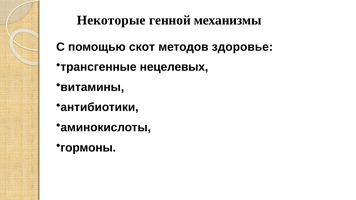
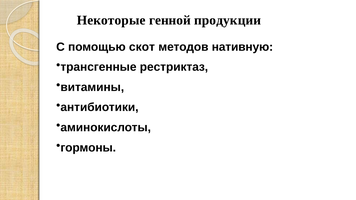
механизмы: механизмы -> продукции
здоровье: здоровье -> нативную
нецелевых: нецелевых -> рестриктаз
